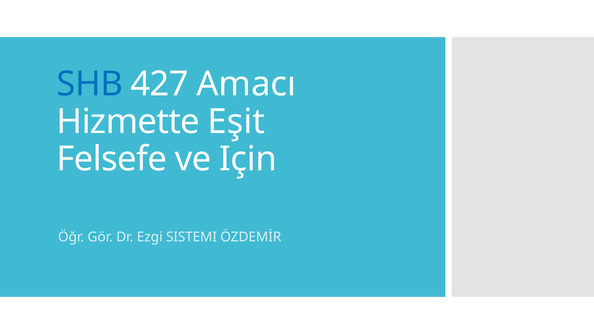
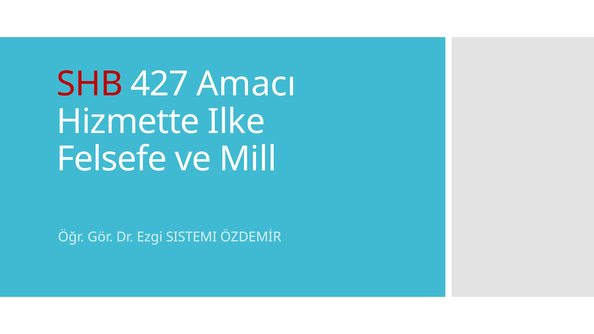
SHB colour: blue -> red
Eşit: Eşit -> Ilke
Için: Için -> Mill
